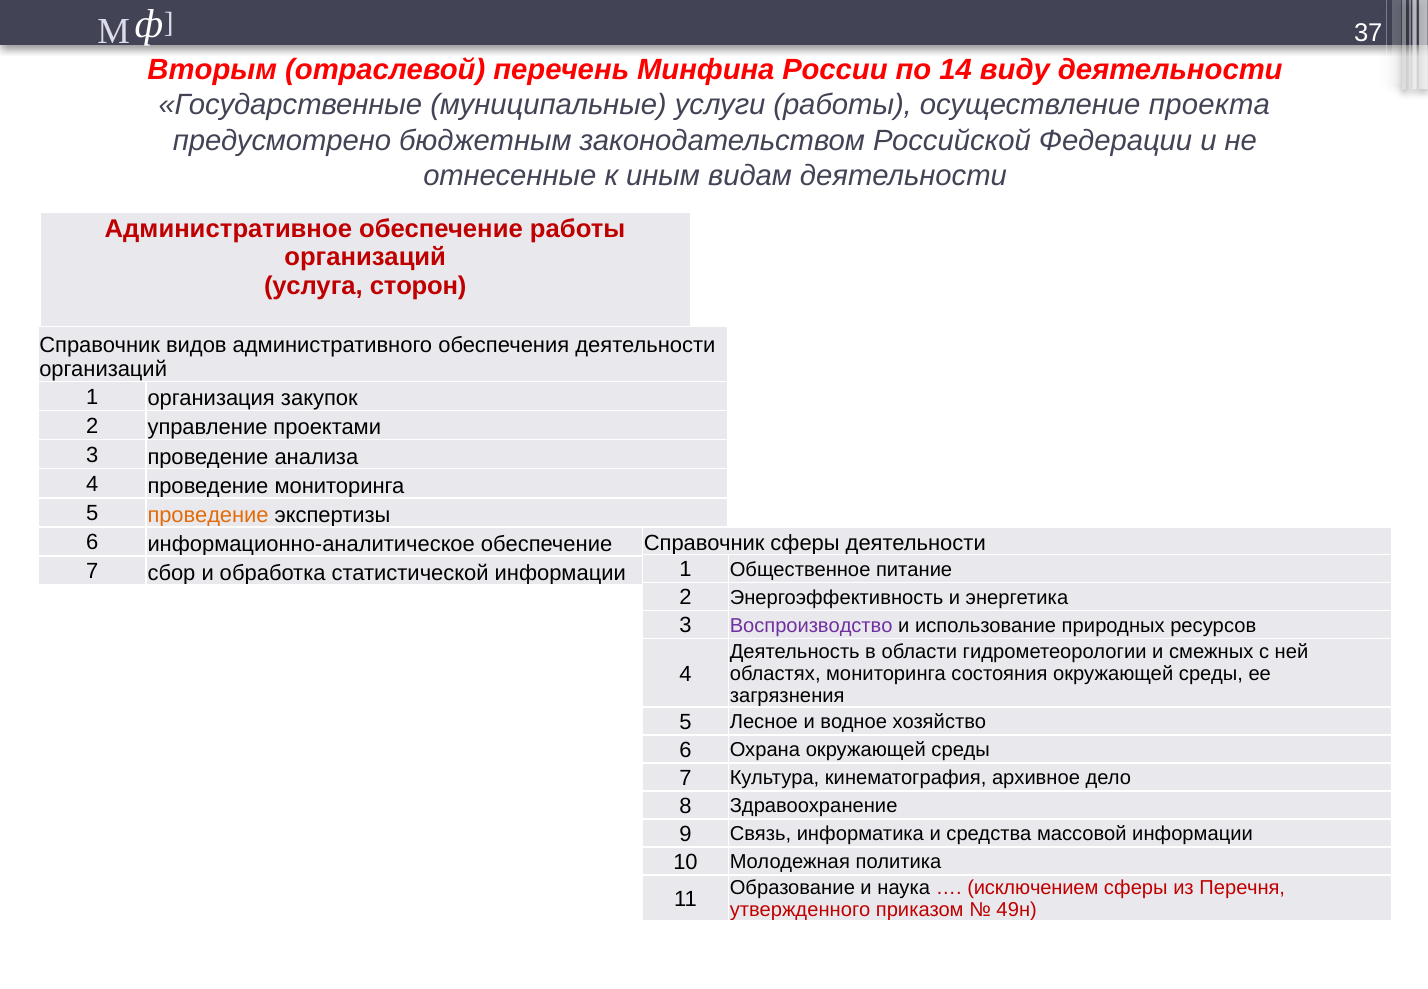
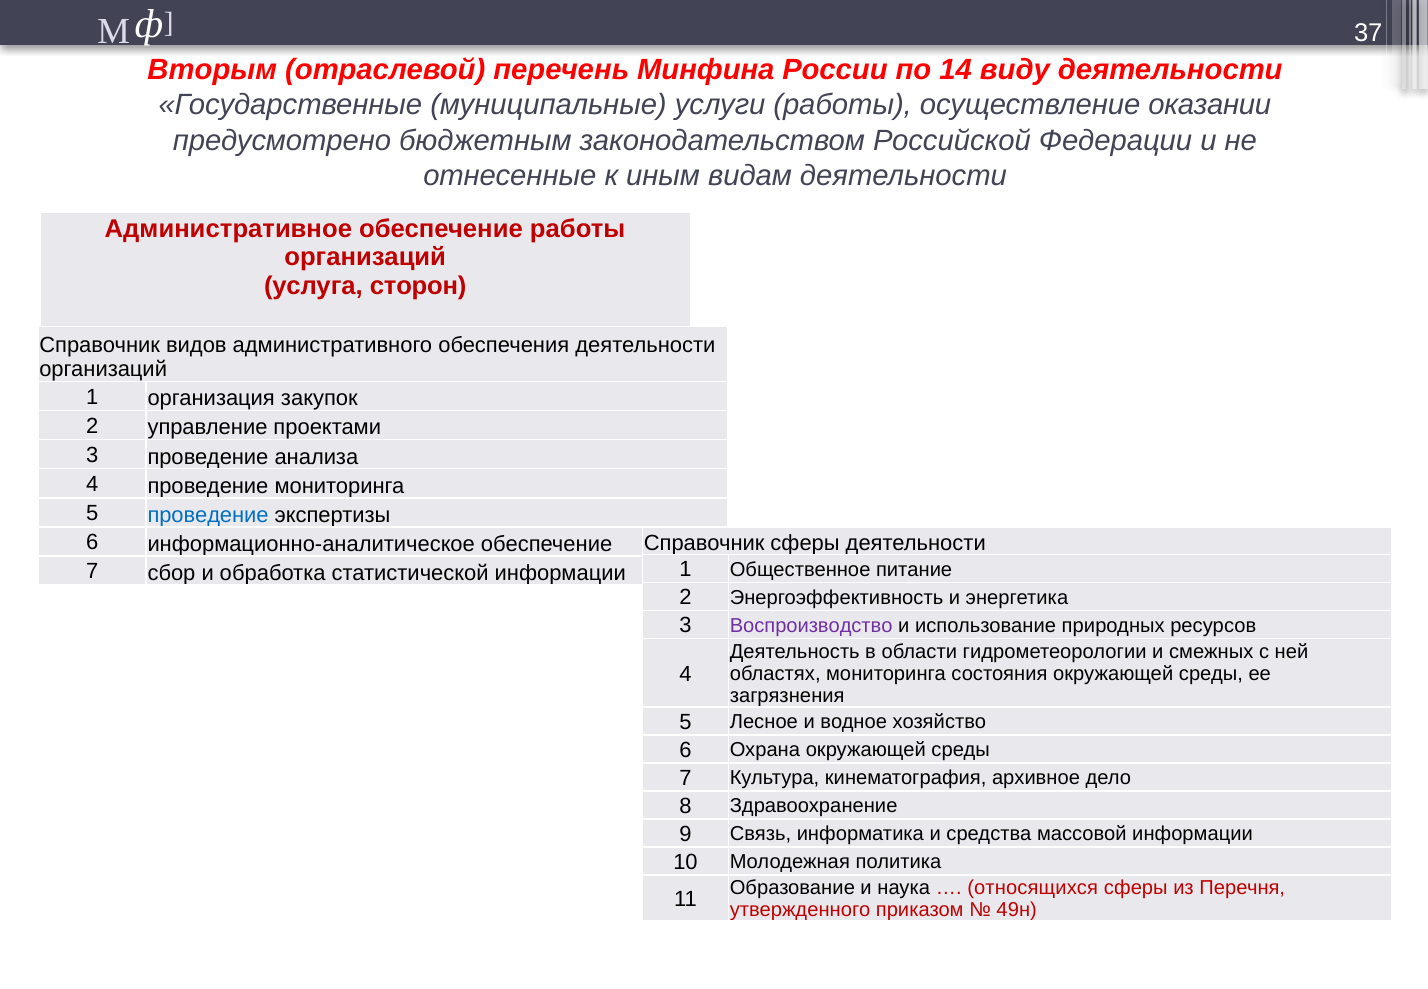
проекта: проекта -> оказании
проведение at (208, 515) colour: orange -> blue
исключением: исключением -> относящихся
